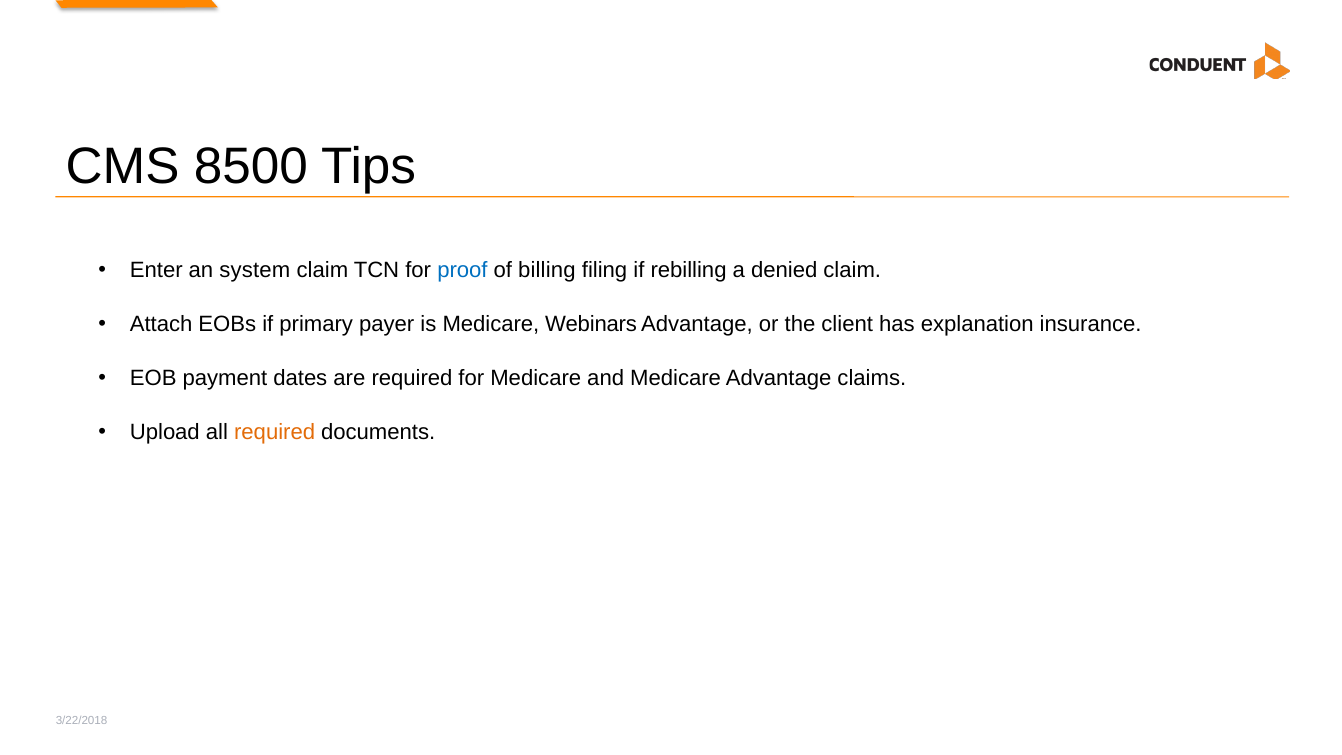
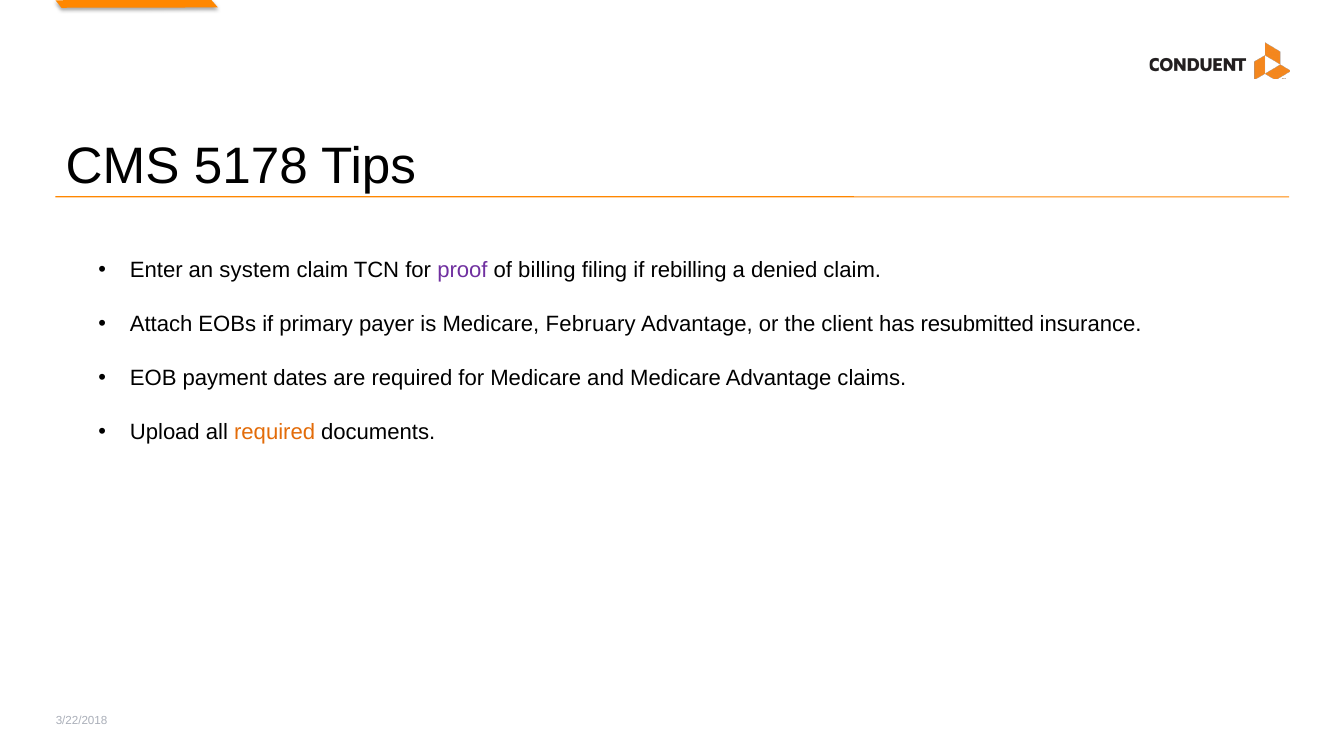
8500: 8500 -> 5178
proof colour: blue -> purple
Webinars: Webinars -> February
explanation: explanation -> resubmitted
